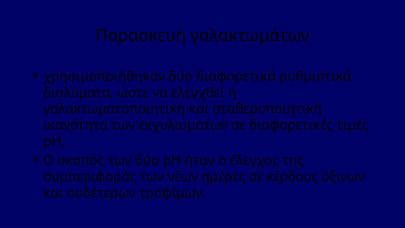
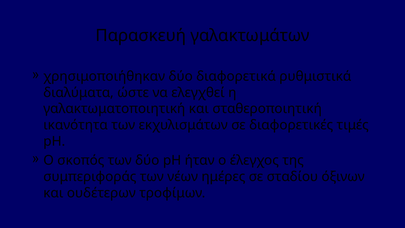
κέρδους: κέρδους -> σταδίου
